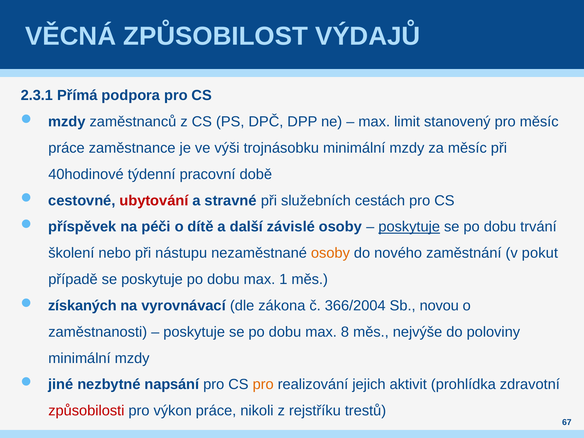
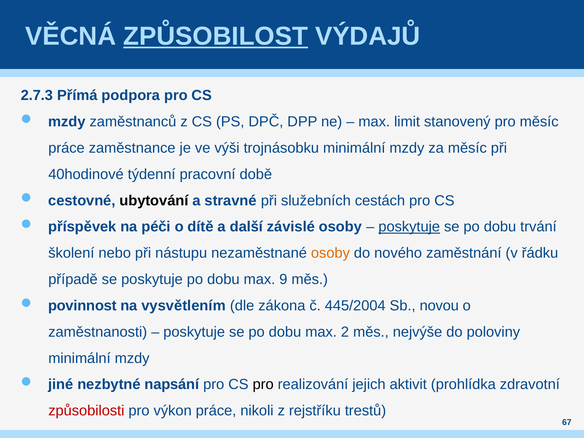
ZPŮSOBILOST underline: none -> present
2.3.1: 2.3.1 -> 2.7.3
ubytování colour: red -> black
pokut: pokut -> řádku
1: 1 -> 9
získaných: získaných -> povinnost
vyrovnávací: vyrovnávací -> vysvětlením
366/2004: 366/2004 -> 445/2004
8: 8 -> 2
pro at (263, 384) colour: orange -> black
